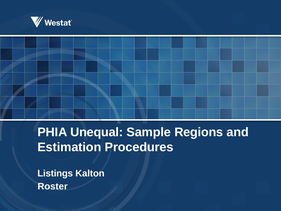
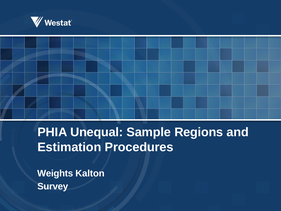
Listings: Listings -> Weights
Roster: Roster -> Survey
